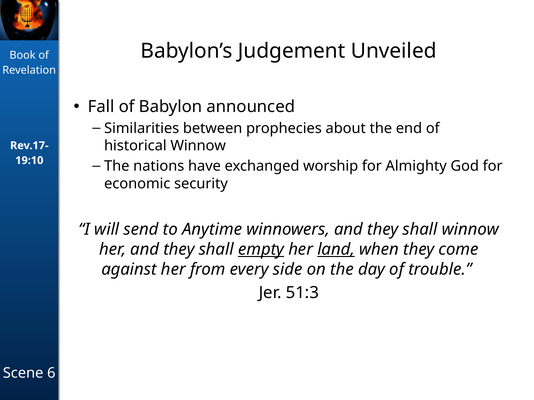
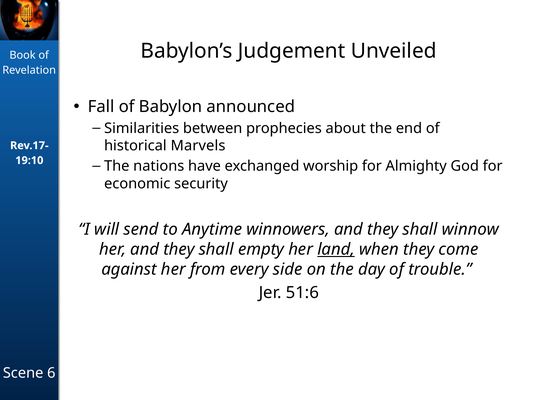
historical Winnow: Winnow -> Marvels
empty underline: present -> none
51:3: 51:3 -> 51:6
